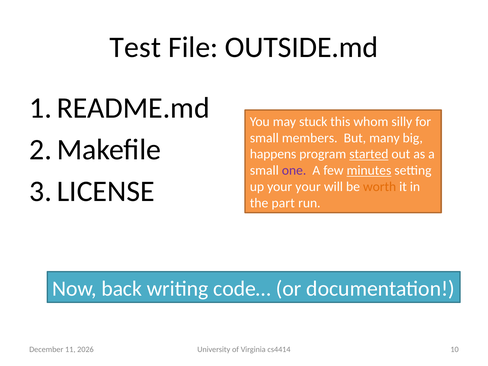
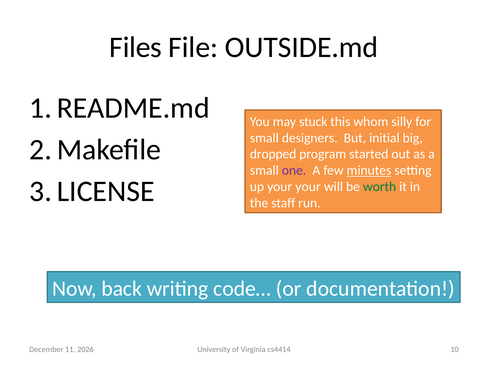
Test: Test -> Files
members: members -> designers
many: many -> initial
happens: happens -> dropped
started underline: present -> none
worth colour: orange -> green
part: part -> staff
